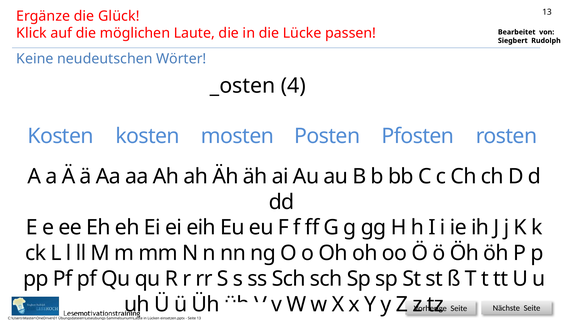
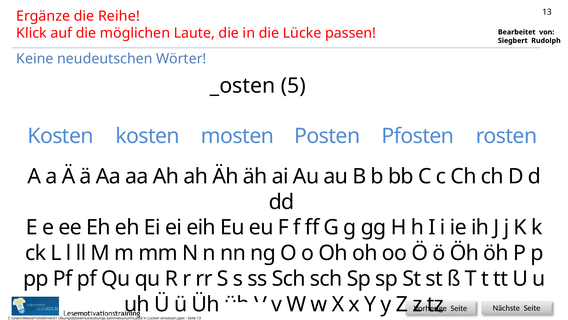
die Glück: Glück -> Reihe
4: 4 -> 5
